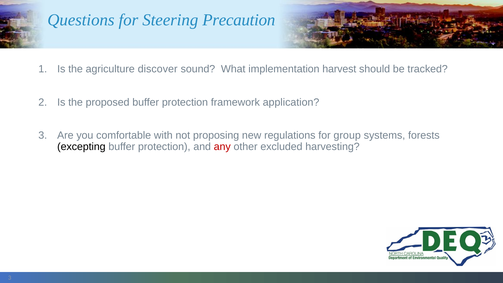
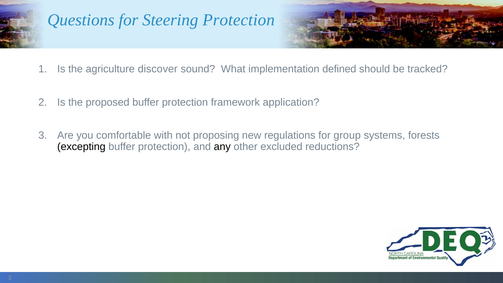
Steering Precaution: Precaution -> Protection
harvest: harvest -> defined
any colour: red -> black
harvesting: harvesting -> reductions
